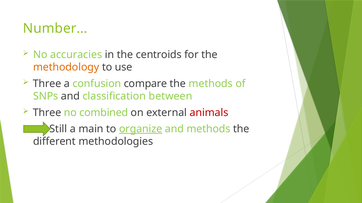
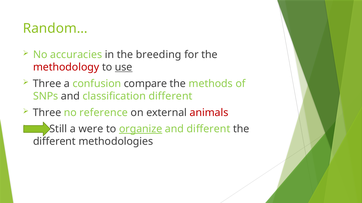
Number…: Number… -> Random…
centroids: centroids -> breeding
methodology colour: orange -> red
use underline: none -> present
classification between: between -> different
combined: combined -> reference
main: main -> were
and methods: methods -> different
